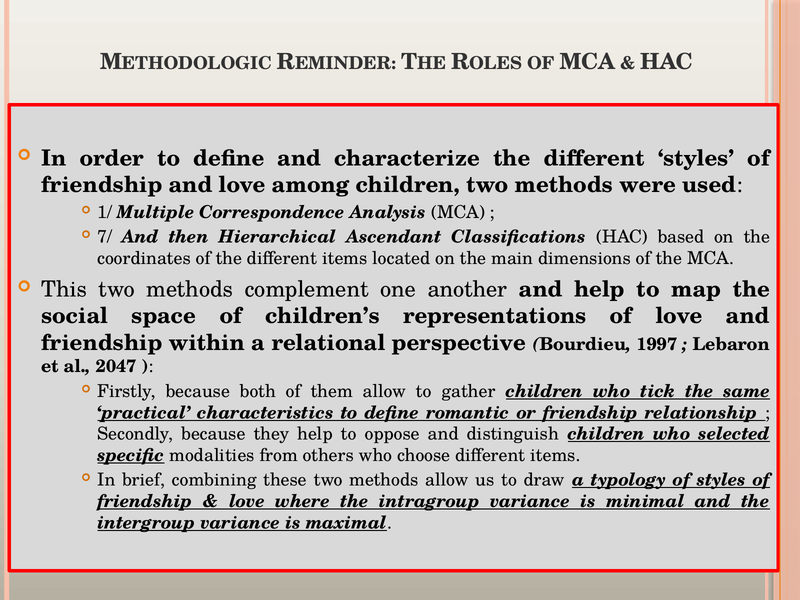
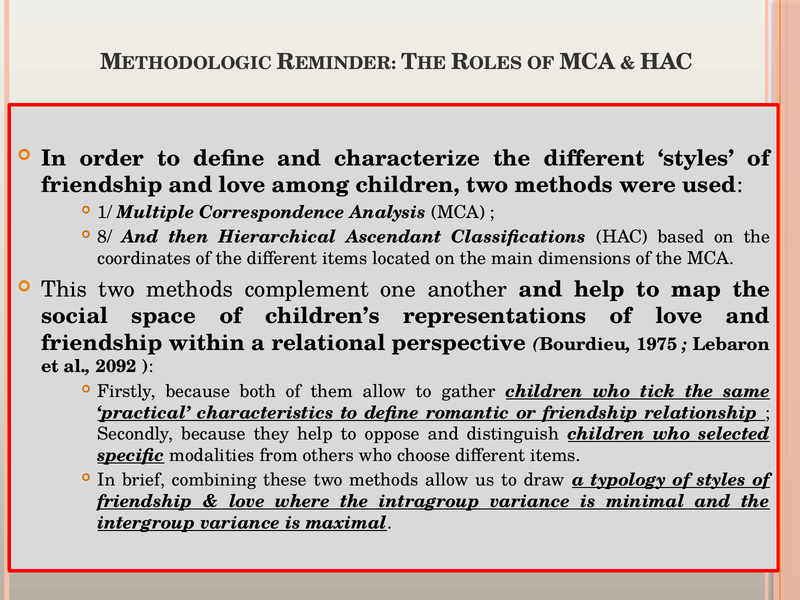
7/: 7/ -> 8/
1997: 1997 -> 1975
2047: 2047 -> 2092
